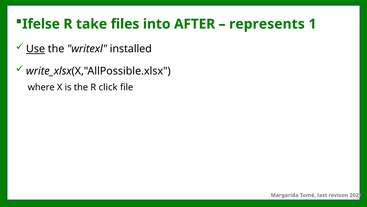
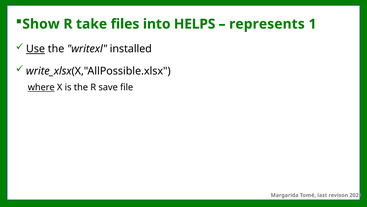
Ifelse: Ifelse -> Show
AFTER: AFTER -> HELPS
where underline: none -> present
click: click -> save
